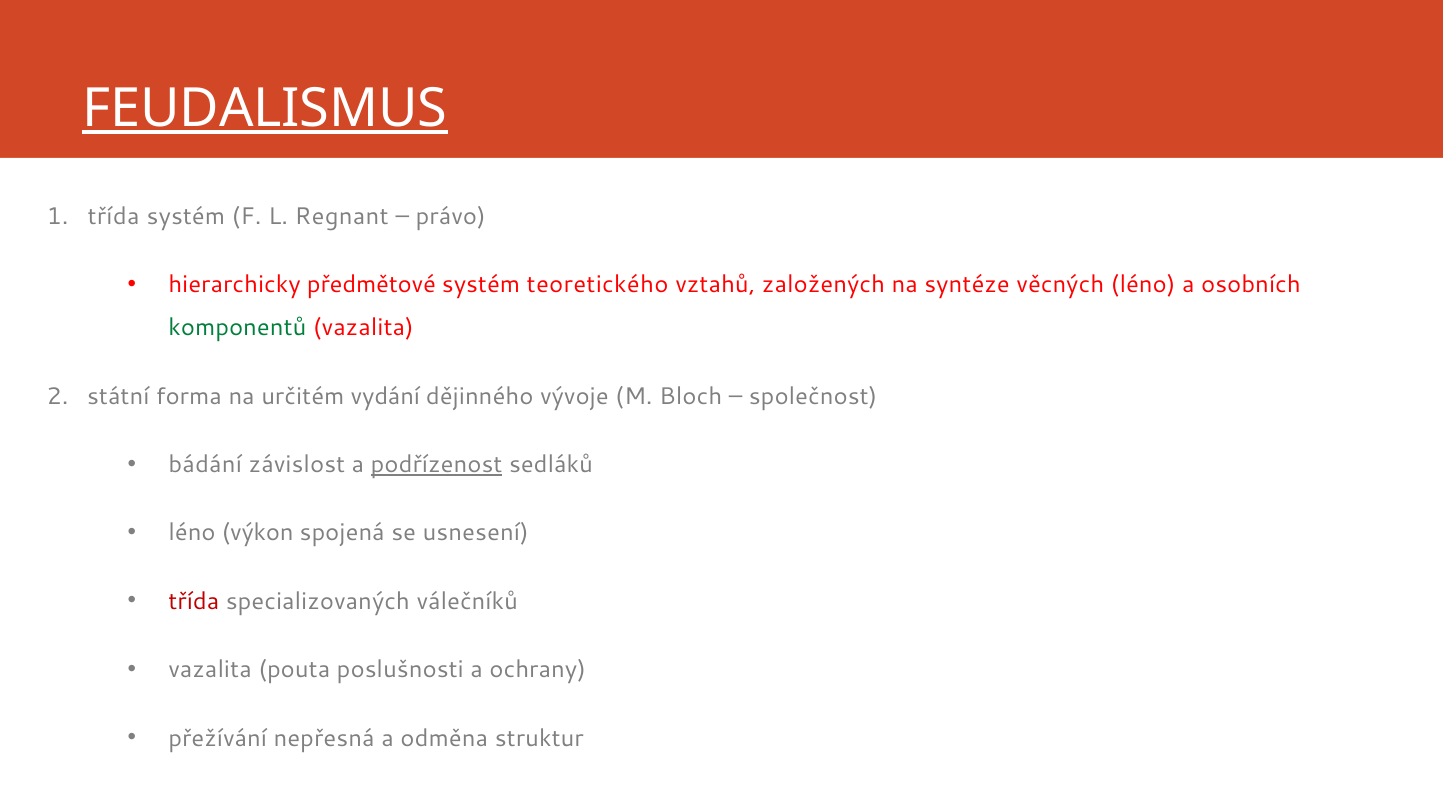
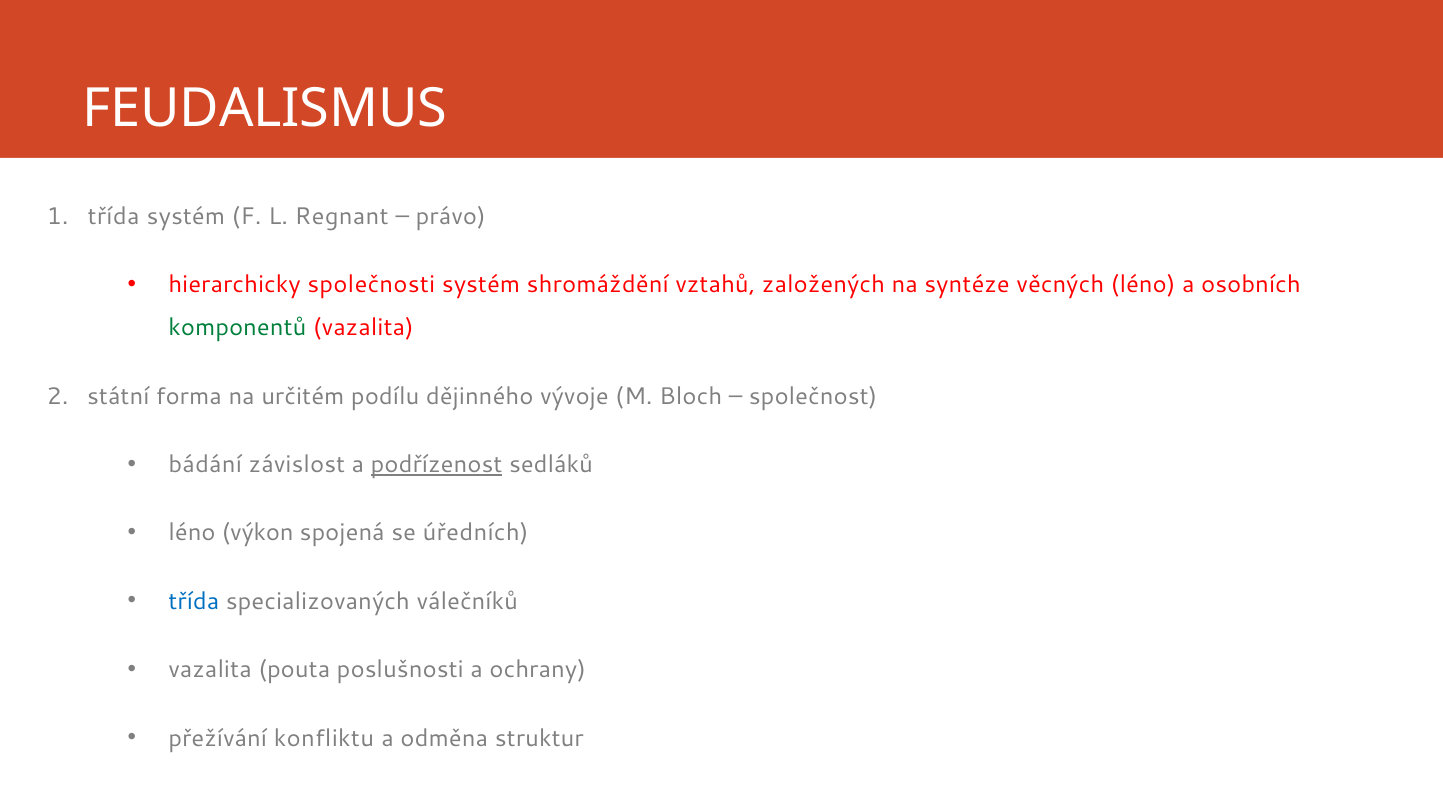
FEUDALISMUS underline: present -> none
předmětové: předmětové -> společnosti
teoretického: teoretického -> shromáždění
vydání: vydání -> podílu
usnesení: usnesení -> úředních
třída at (194, 602) colour: red -> blue
nepřesná: nepřesná -> konfliktu
